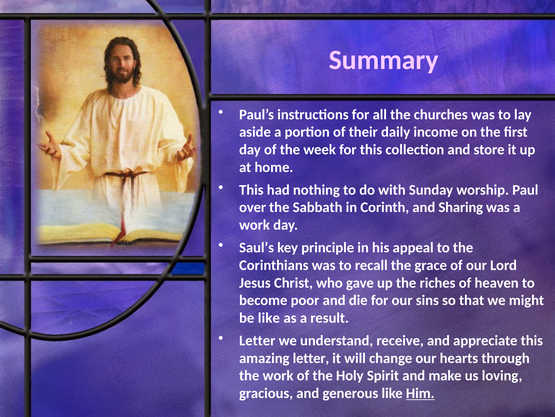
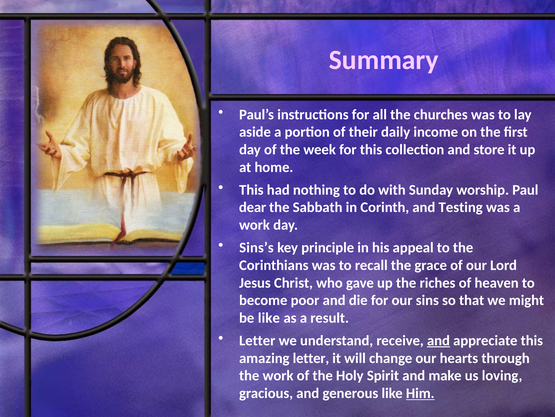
over: over -> dear
Sharing: Sharing -> Testing
Saul’s: Saul’s -> Sins’s
and at (438, 340) underline: none -> present
